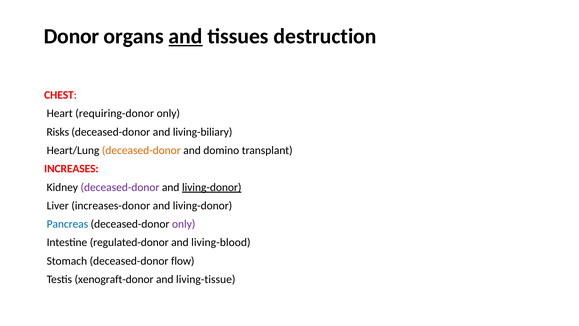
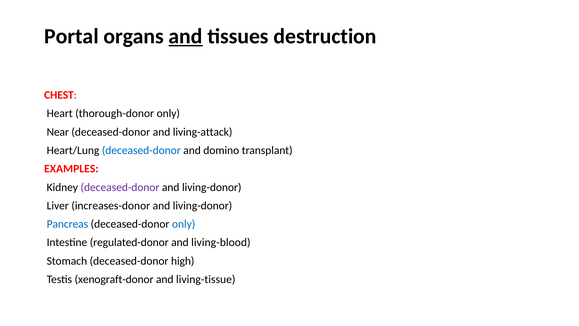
Donor: Donor -> Portal
requiring-donor: requiring-donor -> thorough-donor
Risks: Risks -> Near
living-biliary: living-biliary -> living-attack
deceased-donor at (141, 150) colour: orange -> blue
INCREASES: INCREASES -> EXAMPLES
living-donor at (212, 187) underline: present -> none
only at (184, 224) colour: purple -> blue
flow: flow -> high
